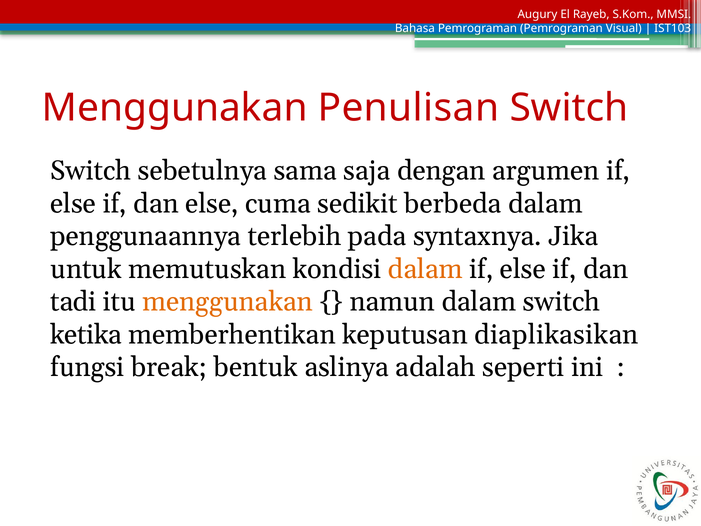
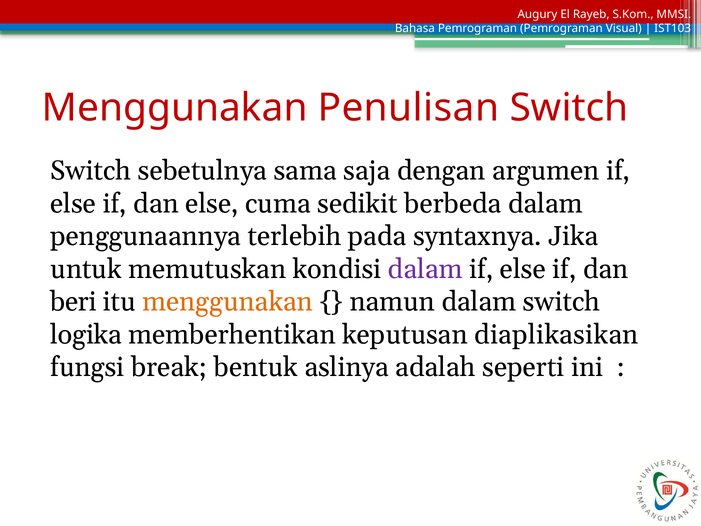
dalam at (425, 269) colour: orange -> purple
tadi: tadi -> beri
ketika: ketika -> logika
